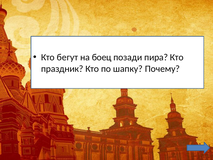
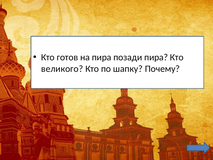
бегут: бегут -> готов
на боец: боец -> пира
праздник: праздник -> великого
